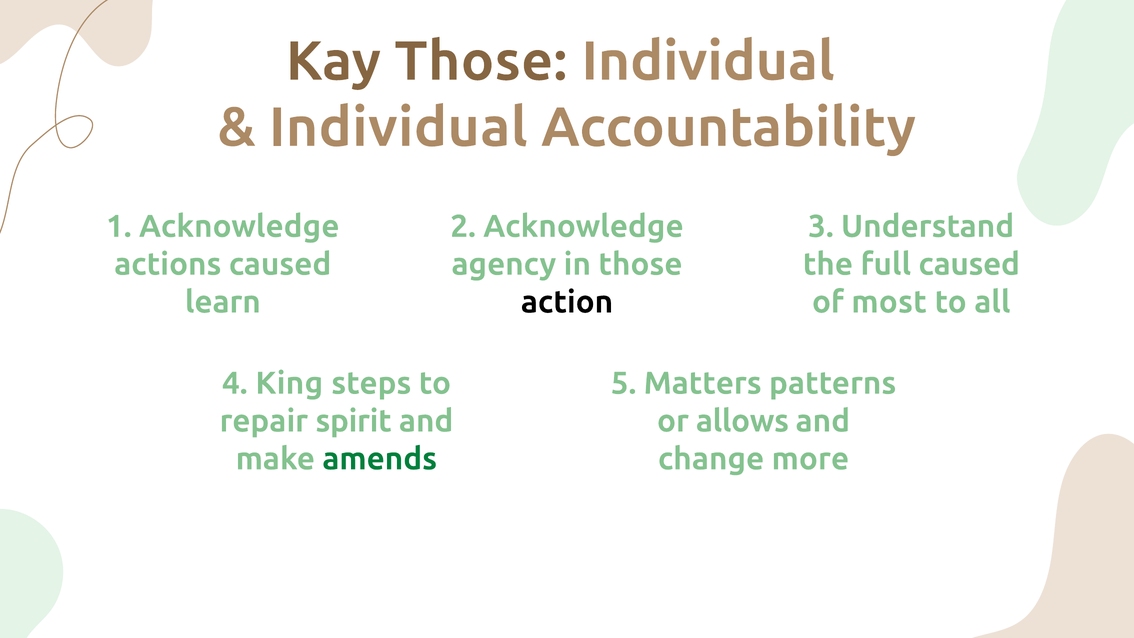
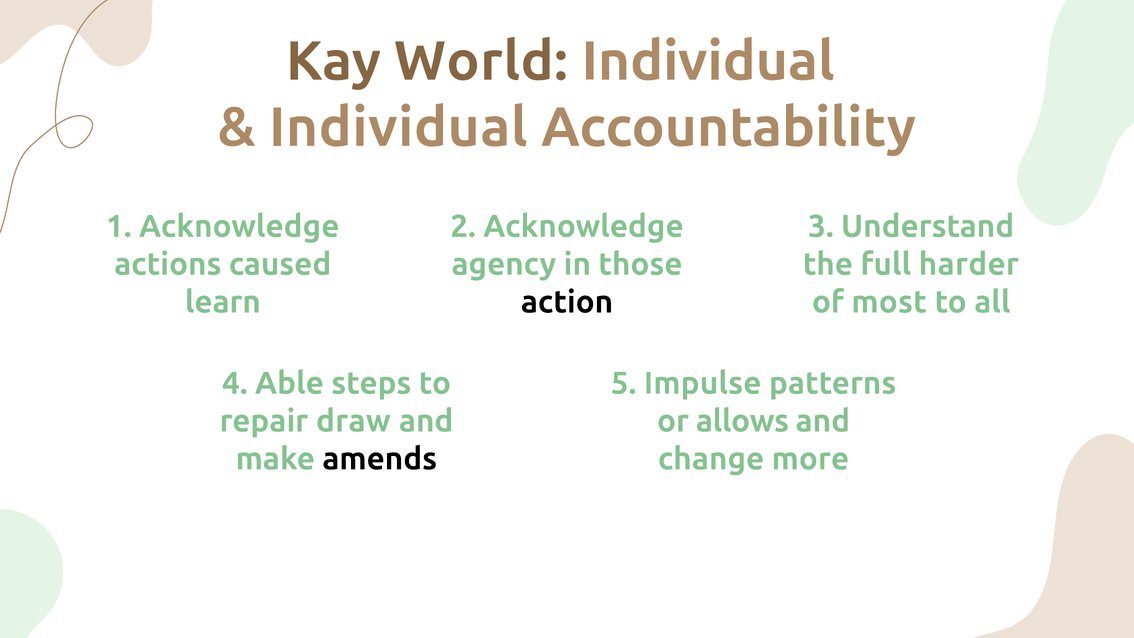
Kay Those: Those -> World
full caused: caused -> harder
King: King -> Able
Matters: Matters -> Impulse
spirit: spirit -> draw
amends colour: green -> black
